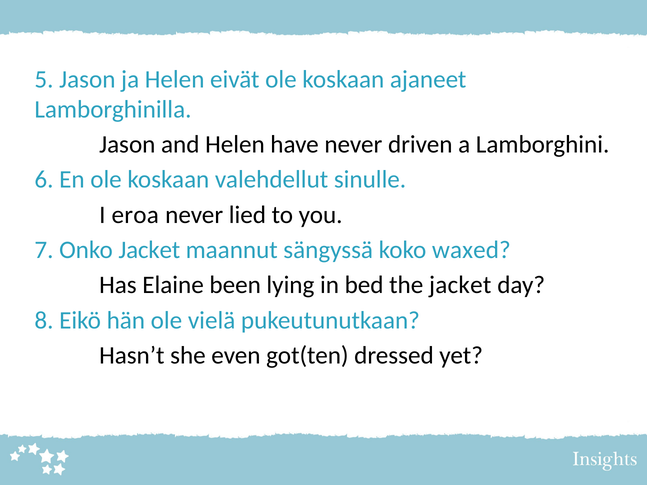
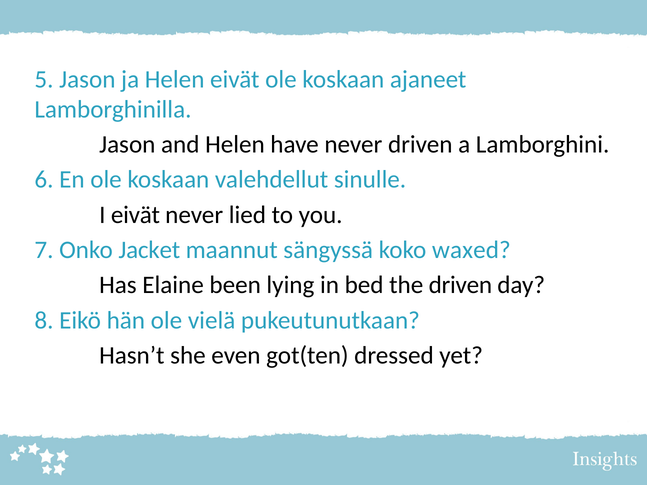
I eroa: eroa -> eivät
the jacket: jacket -> driven
